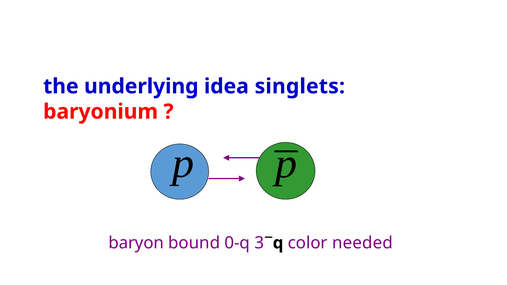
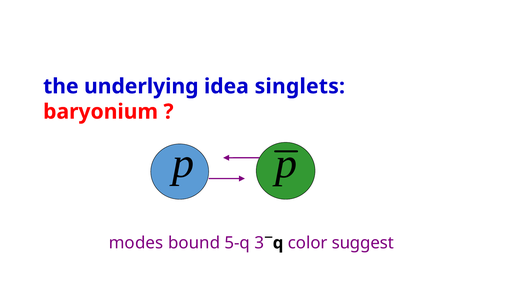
baryon: baryon -> modes
0-q: 0-q -> 5-q
needed: needed -> suggest
